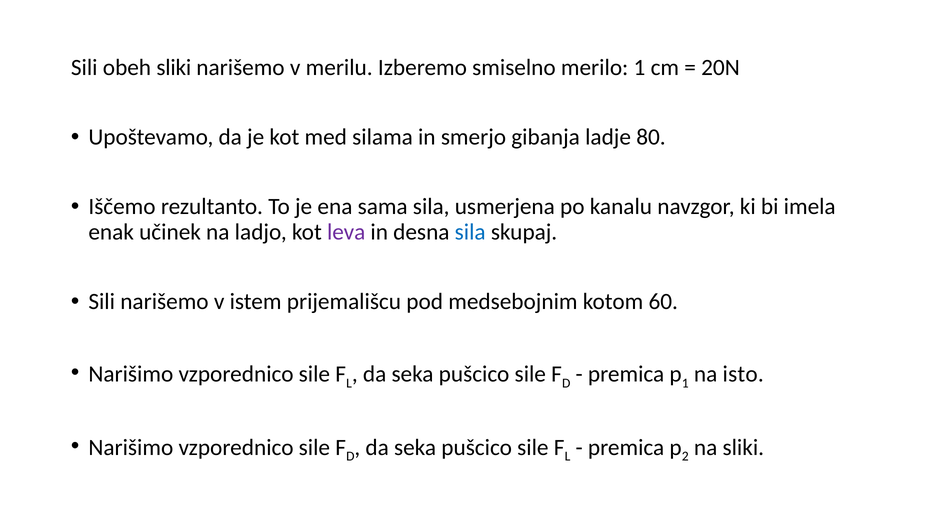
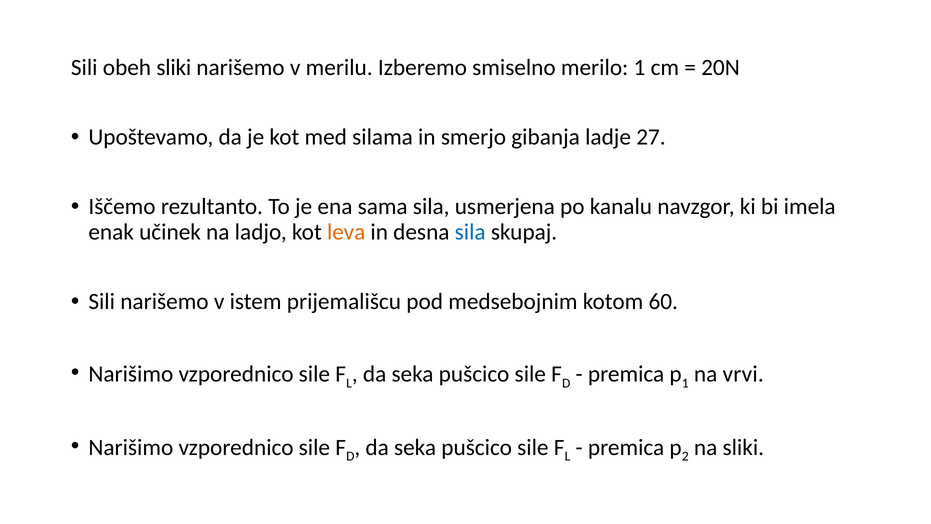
80: 80 -> 27
leva colour: purple -> orange
isto: isto -> vrvi
